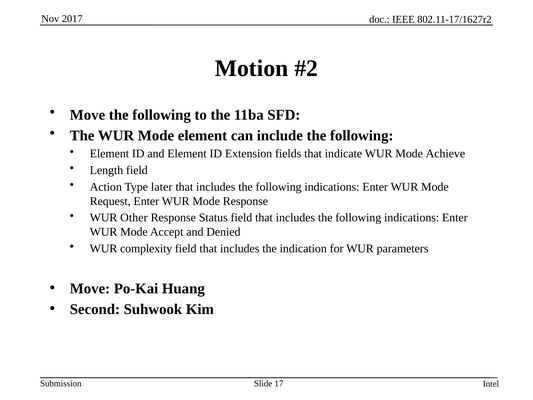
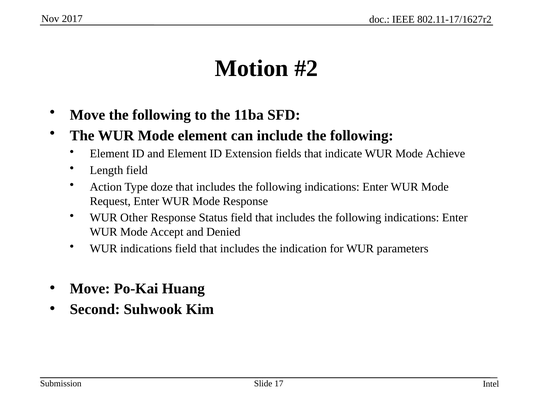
later: later -> doze
WUR complexity: complexity -> indications
